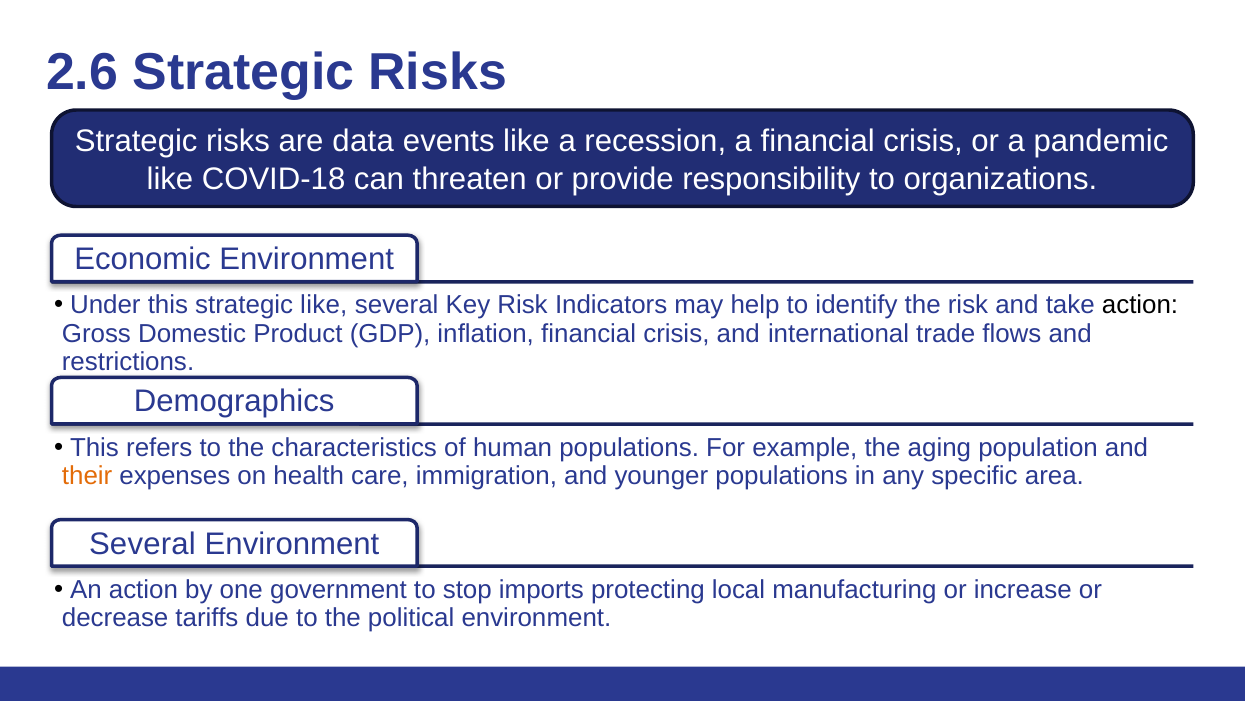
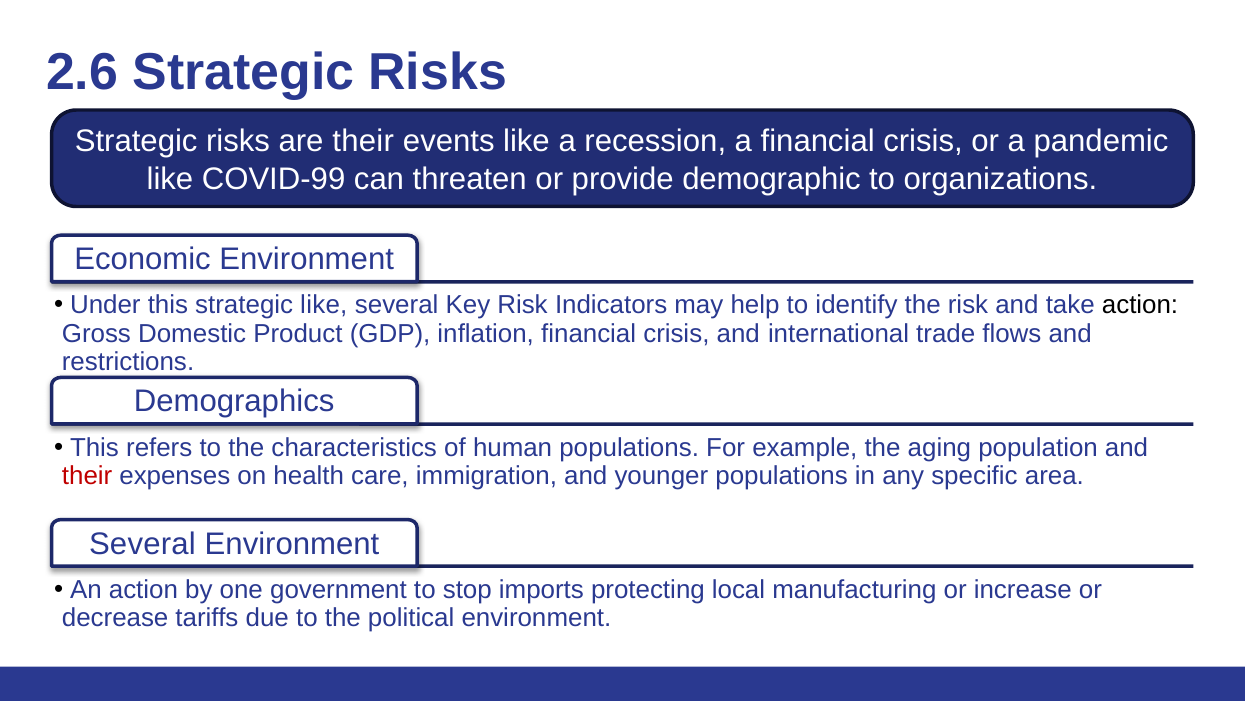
are data: data -> their
COVID-18: COVID-18 -> COVID-99
responsibility: responsibility -> demographic
their at (87, 475) colour: orange -> red
